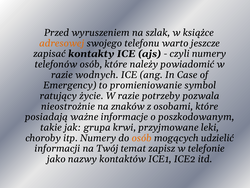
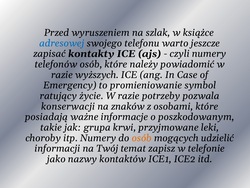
adresowej colour: orange -> blue
wodnych: wodnych -> wyższych
nieostrożnie: nieostrożnie -> konserwacji
